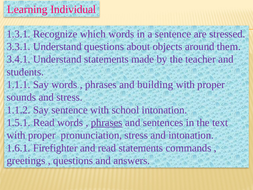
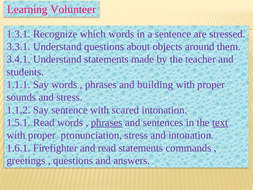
Individual: Individual -> Volunteer
school: school -> scared
text underline: none -> present
